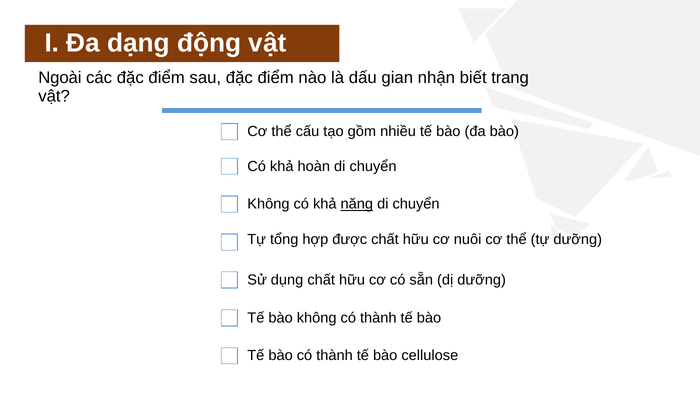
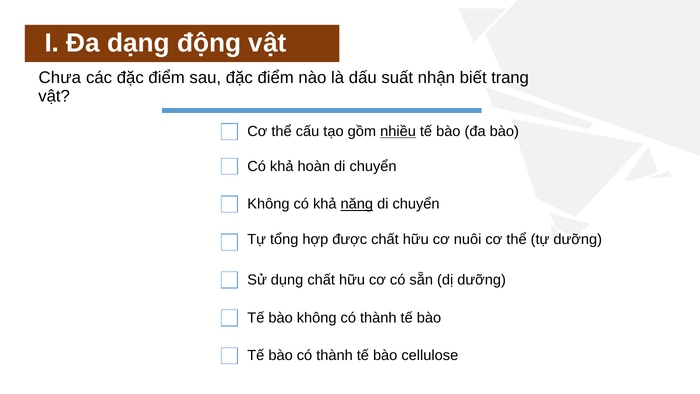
Ngoài: Ngoài -> Chưa
gian: gian -> suất
nhiều underline: none -> present
